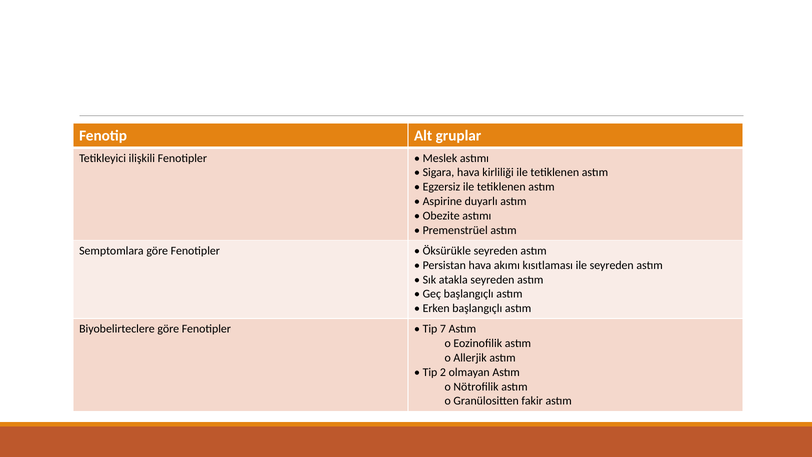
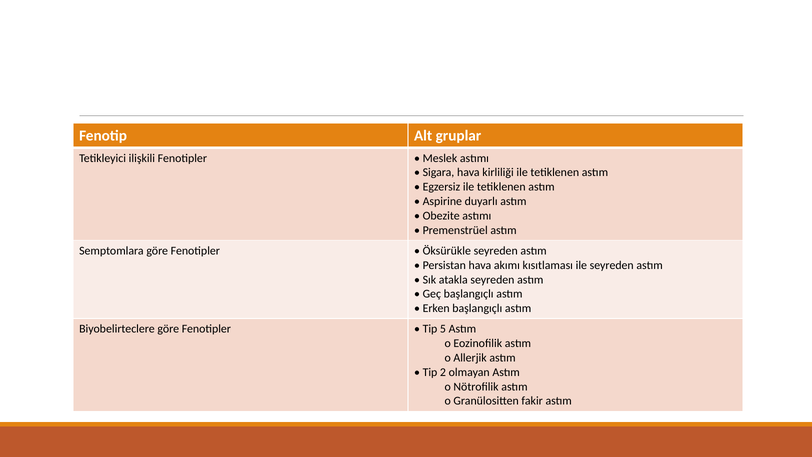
7: 7 -> 5
